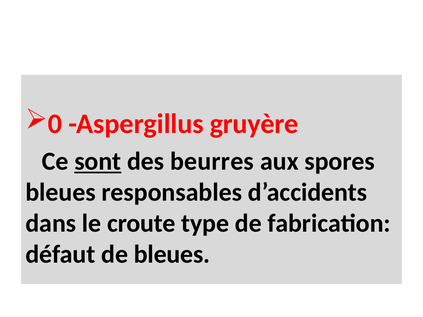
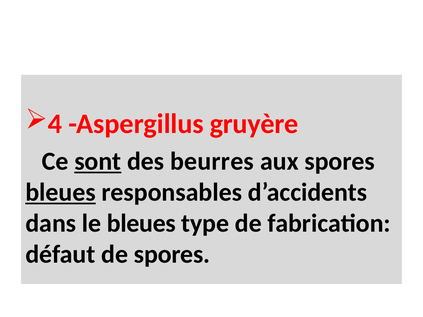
0: 0 -> 4
bleues at (61, 192) underline: none -> present
le croute: croute -> bleues
de bleues: bleues -> spores
